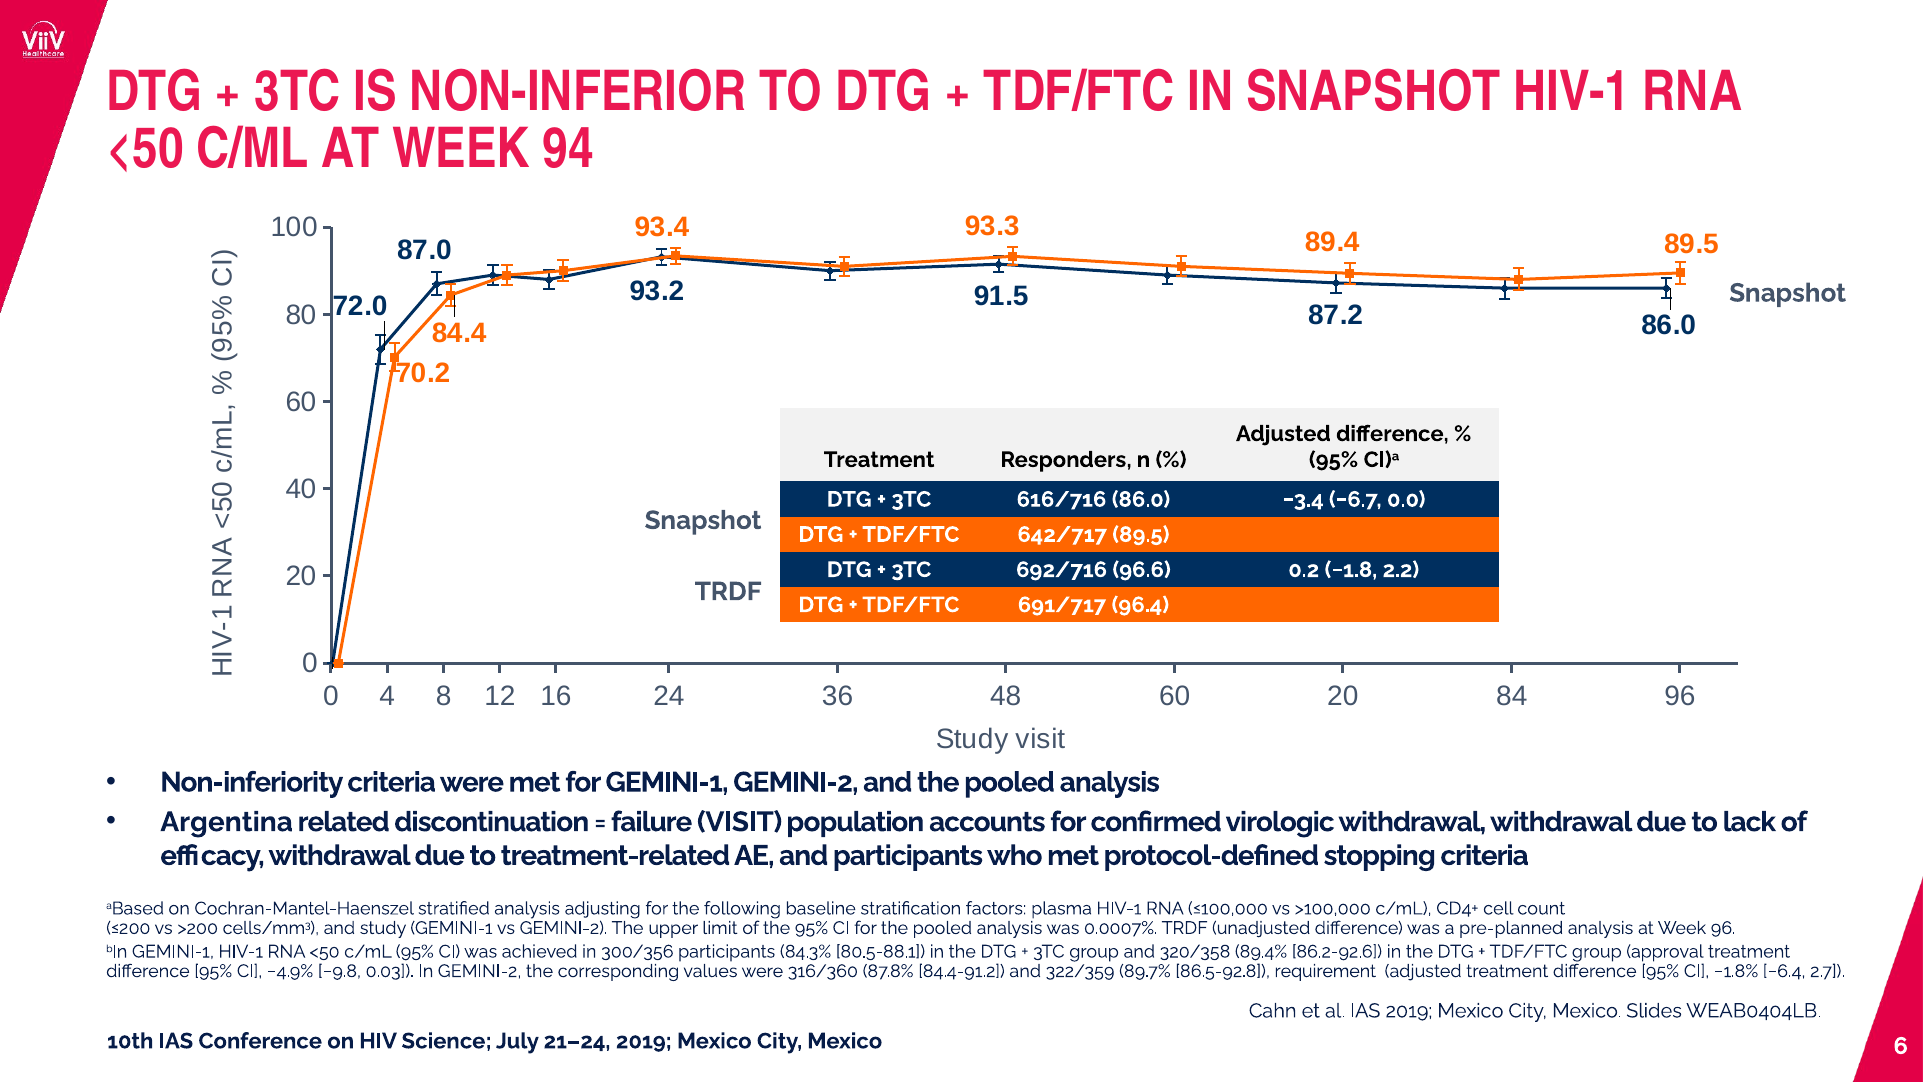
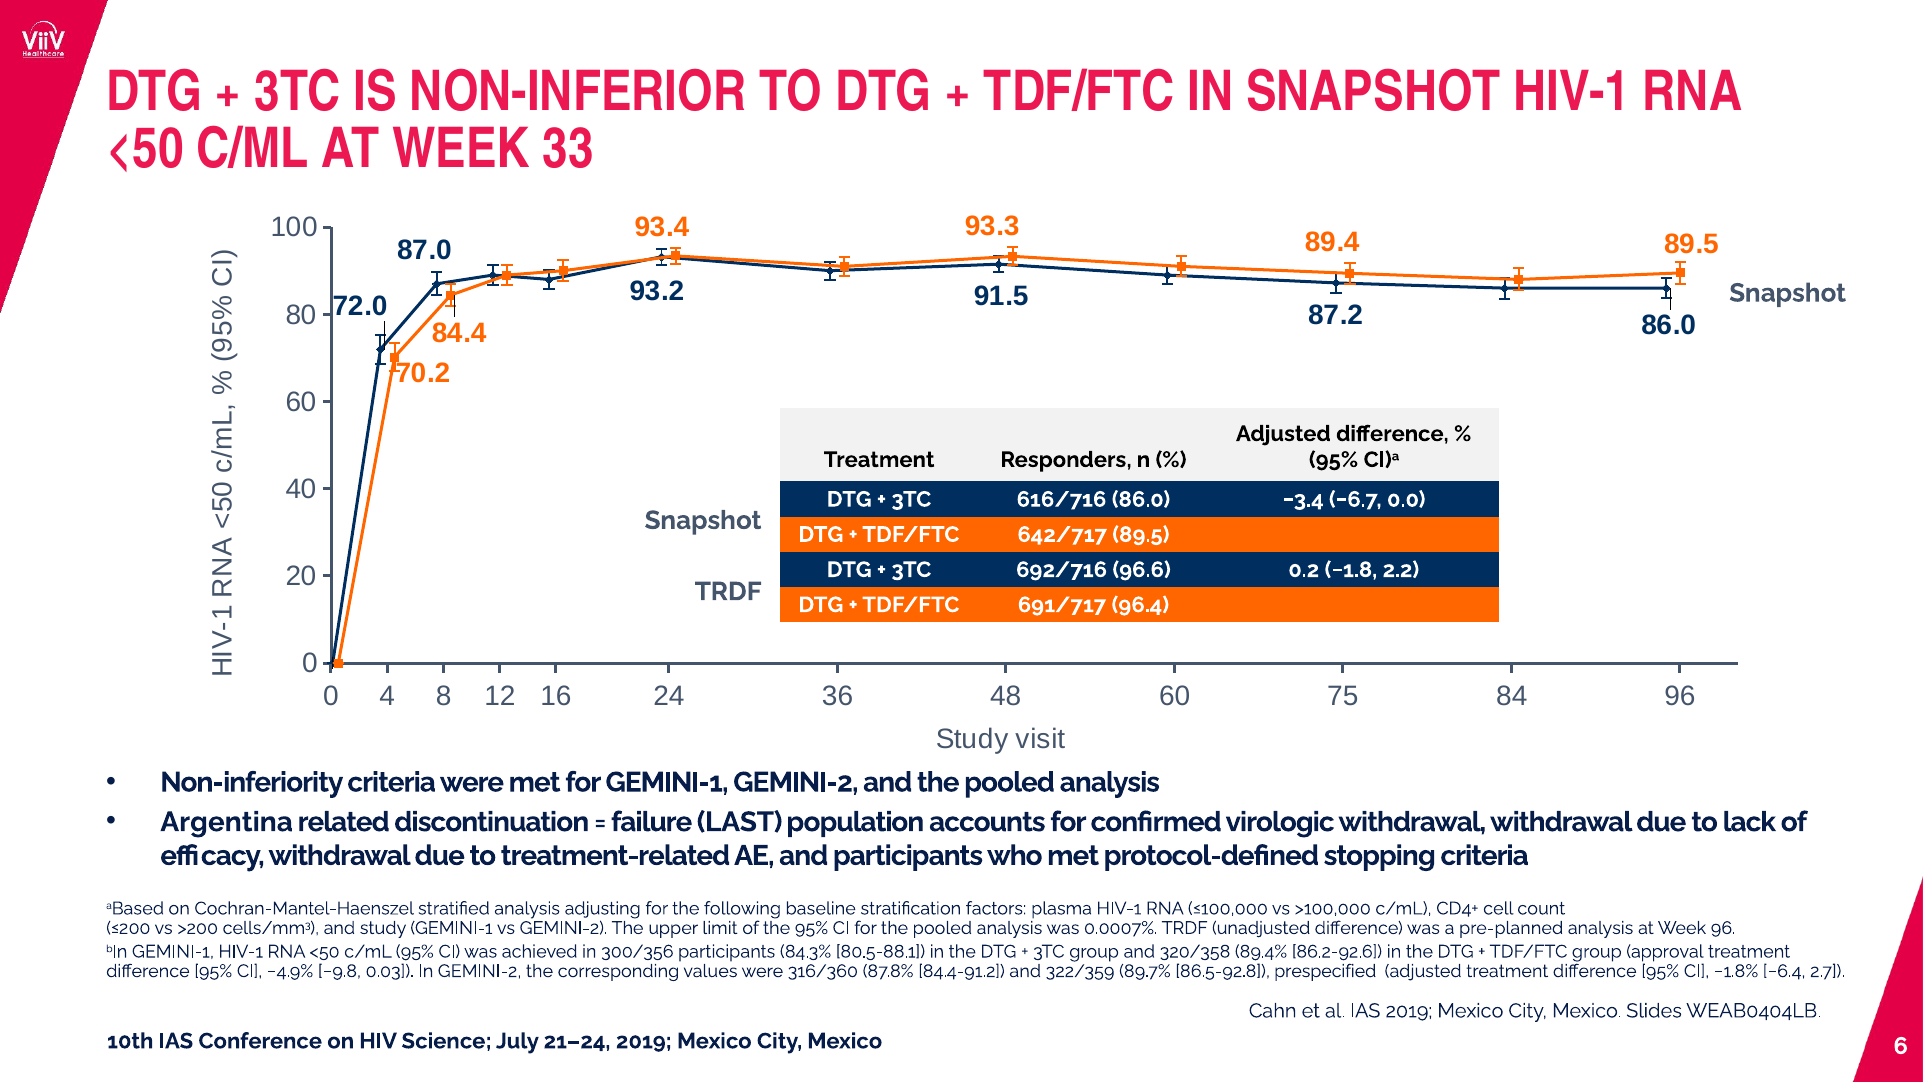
94: 94 -> 33
60 20: 20 -> 75
failure VISIT: VISIT -> LAST
requirement: requirement -> prespecified
